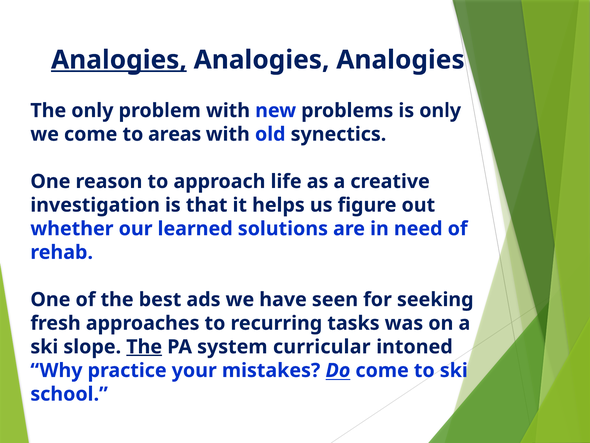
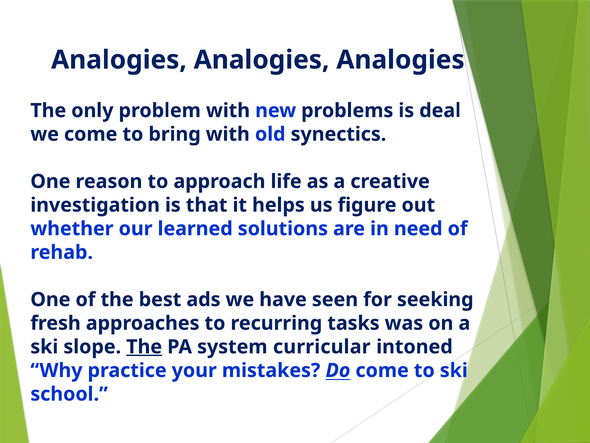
Analogies at (119, 60) underline: present -> none
is only: only -> deal
areas: areas -> bring
